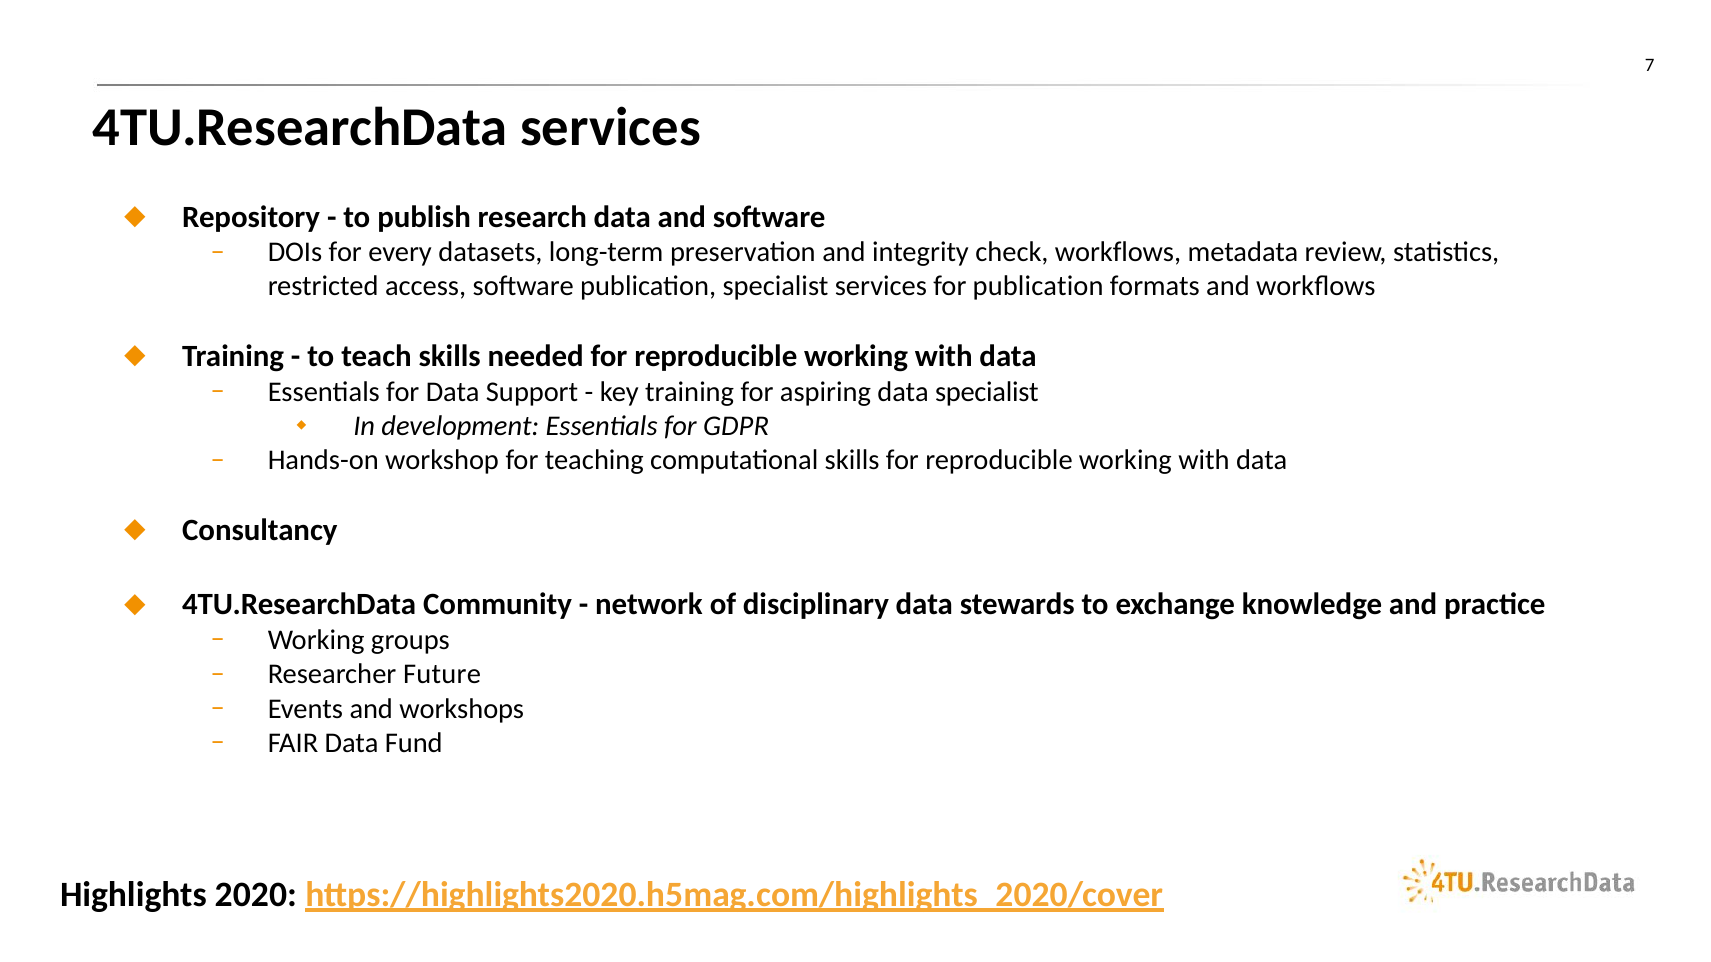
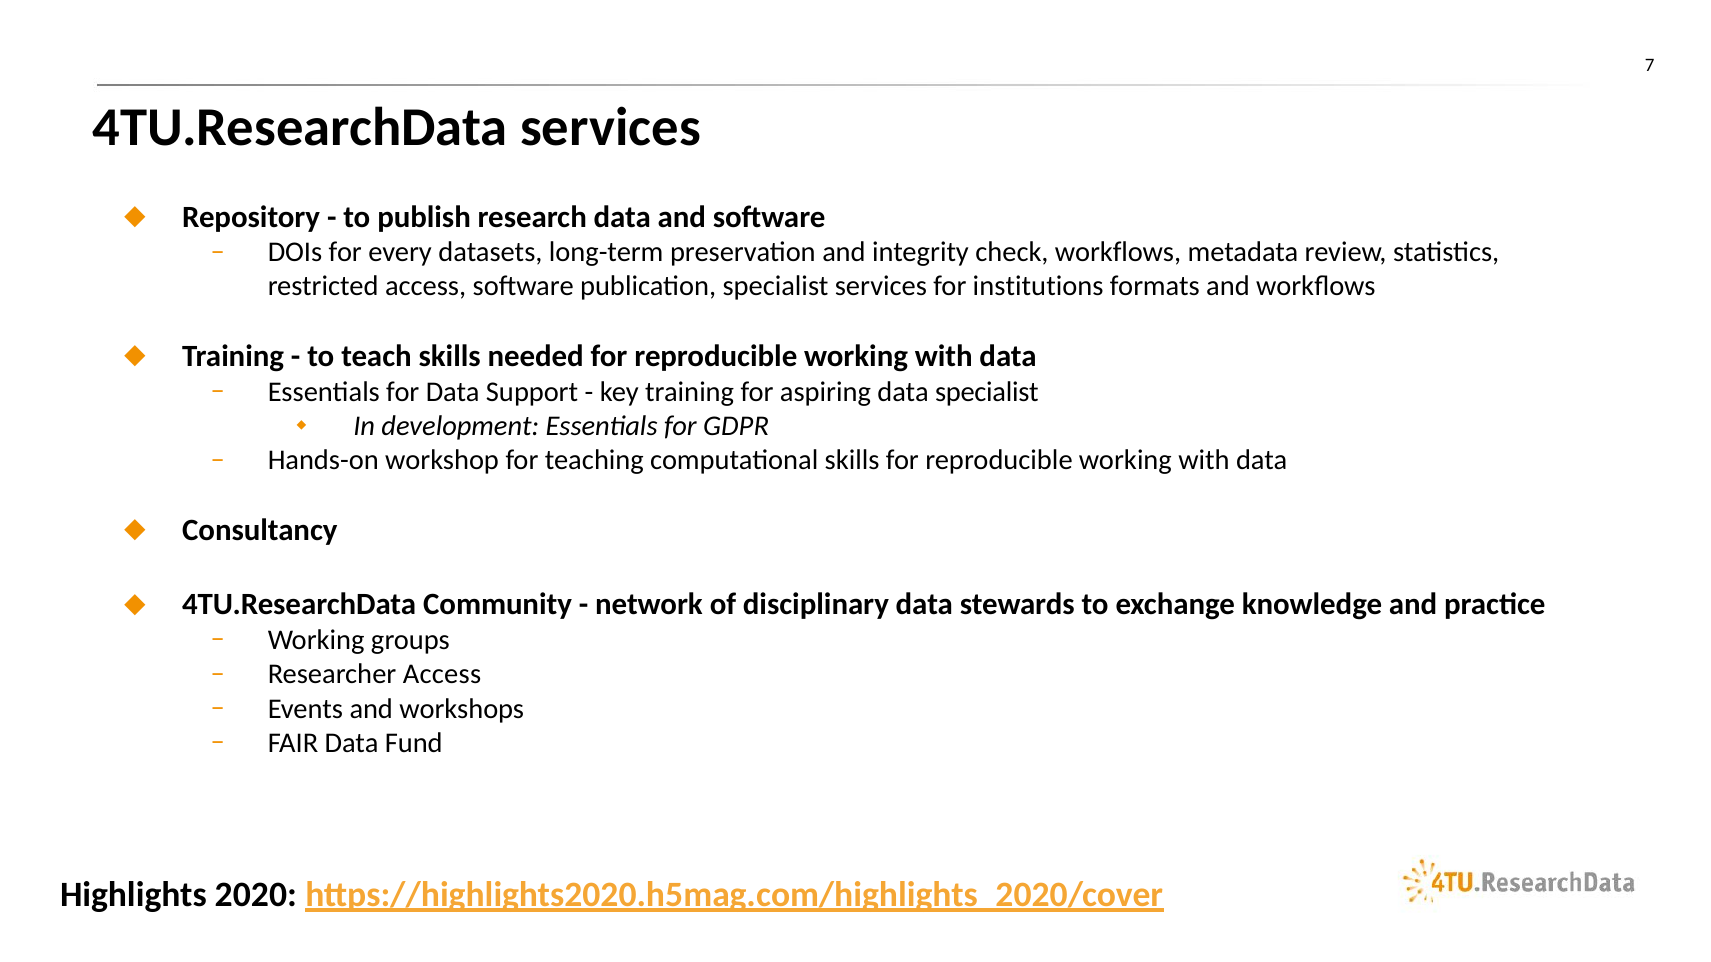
for publication: publication -> institutions
Researcher Future: Future -> Access
